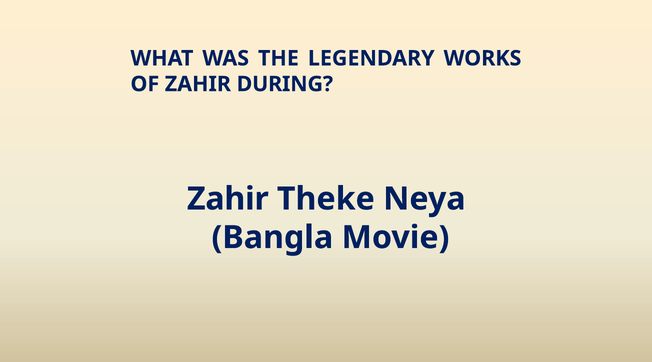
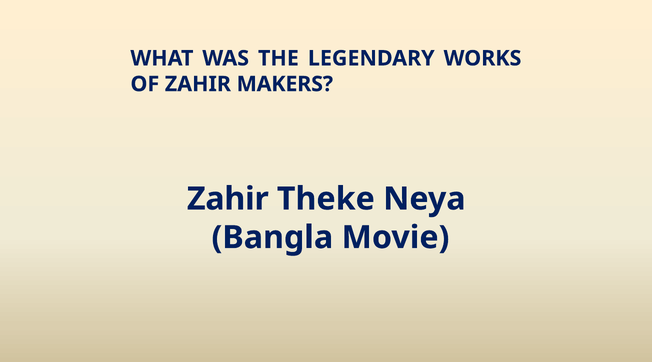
DURING: DURING -> MAKERS
